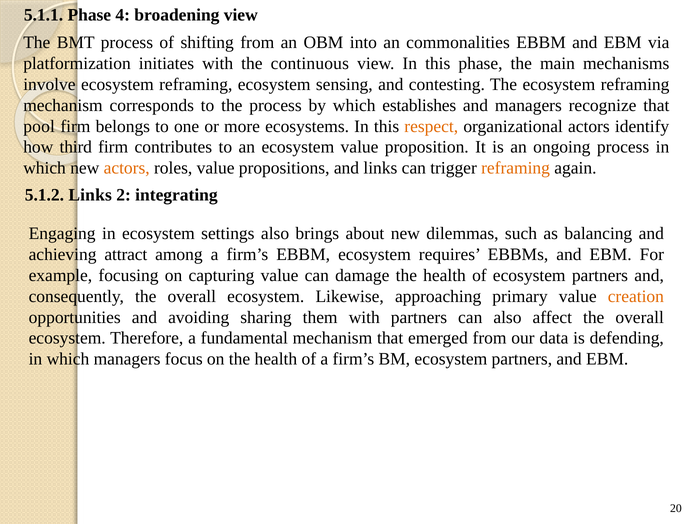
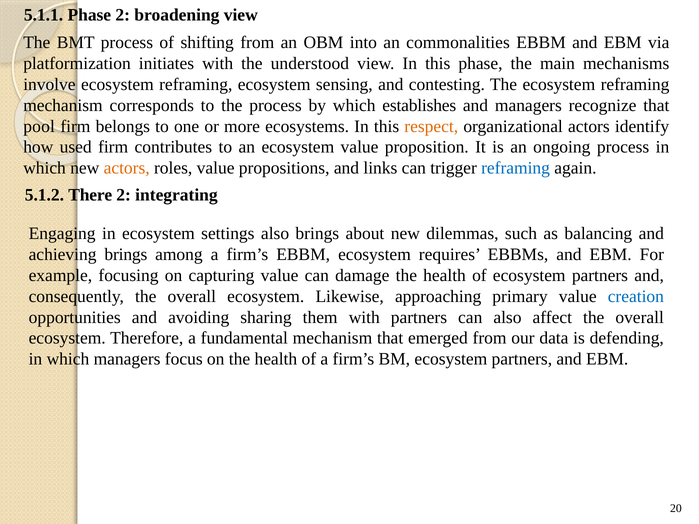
Phase 4: 4 -> 2
continuous: continuous -> understood
third: third -> used
reframing at (516, 168) colour: orange -> blue
5.1.2 Links: Links -> There
achieving attract: attract -> brings
creation colour: orange -> blue
